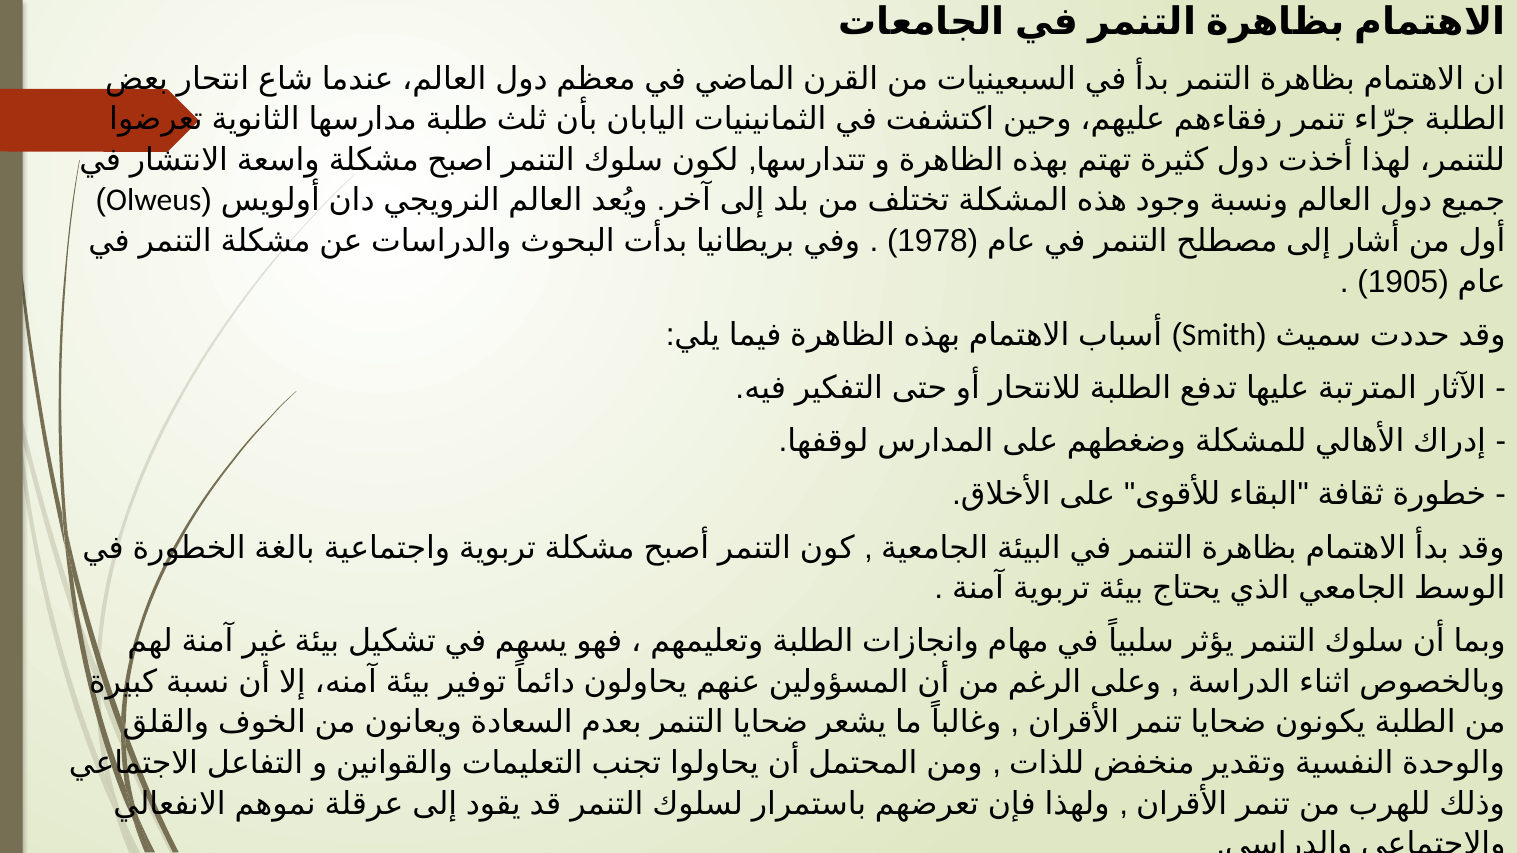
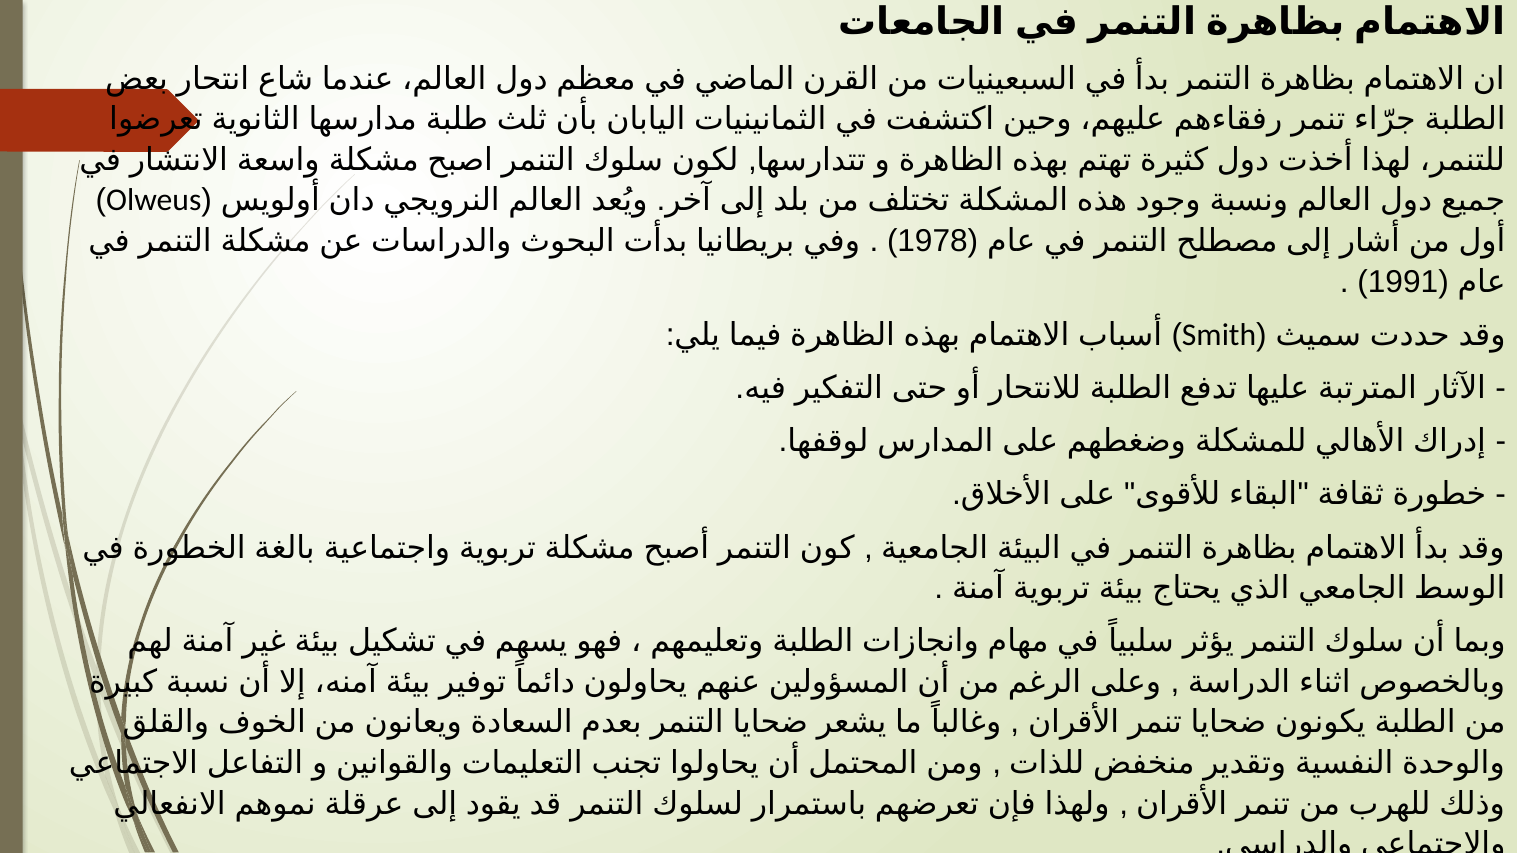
1905: 1905 -> 1991
